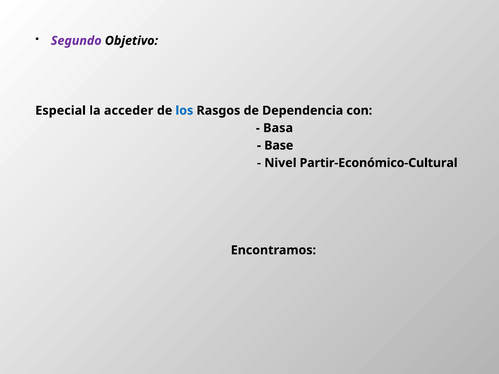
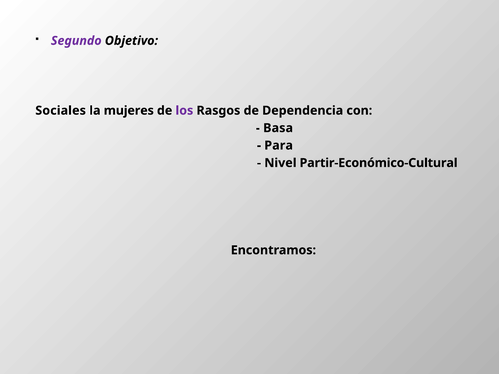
Especial: Especial -> Sociales
acceder: acceder -> mujeres
los colour: blue -> purple
Base: Base -> Para
